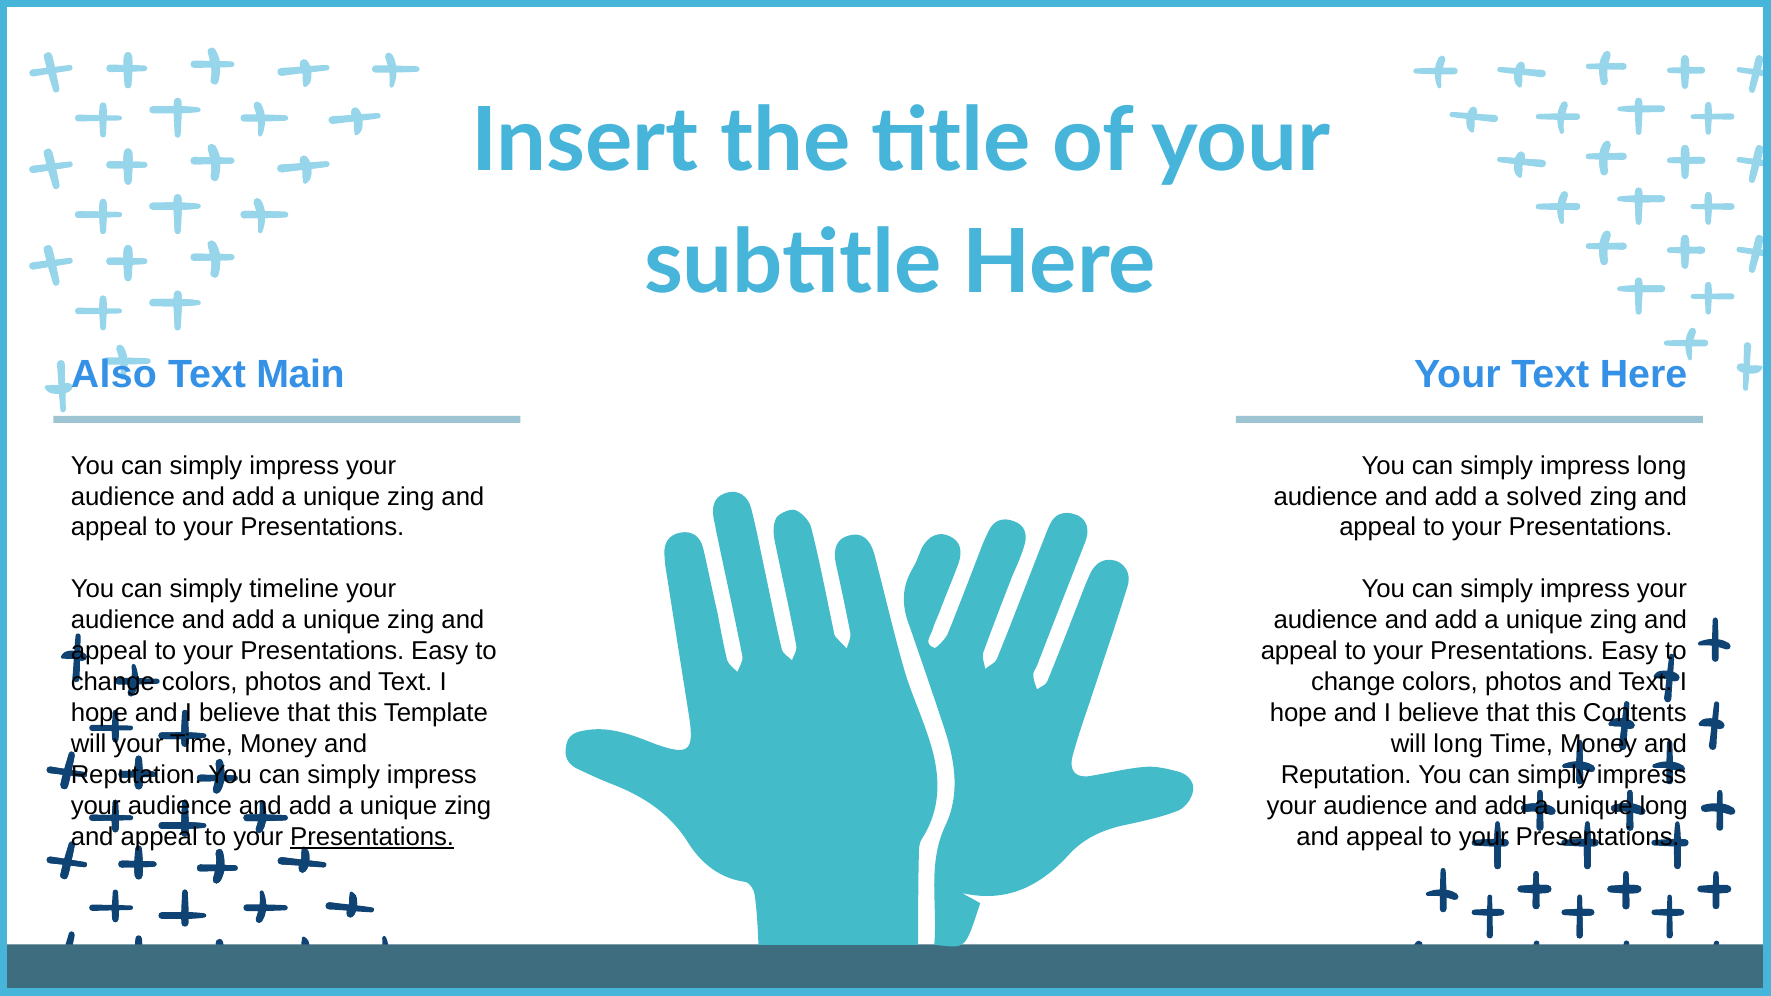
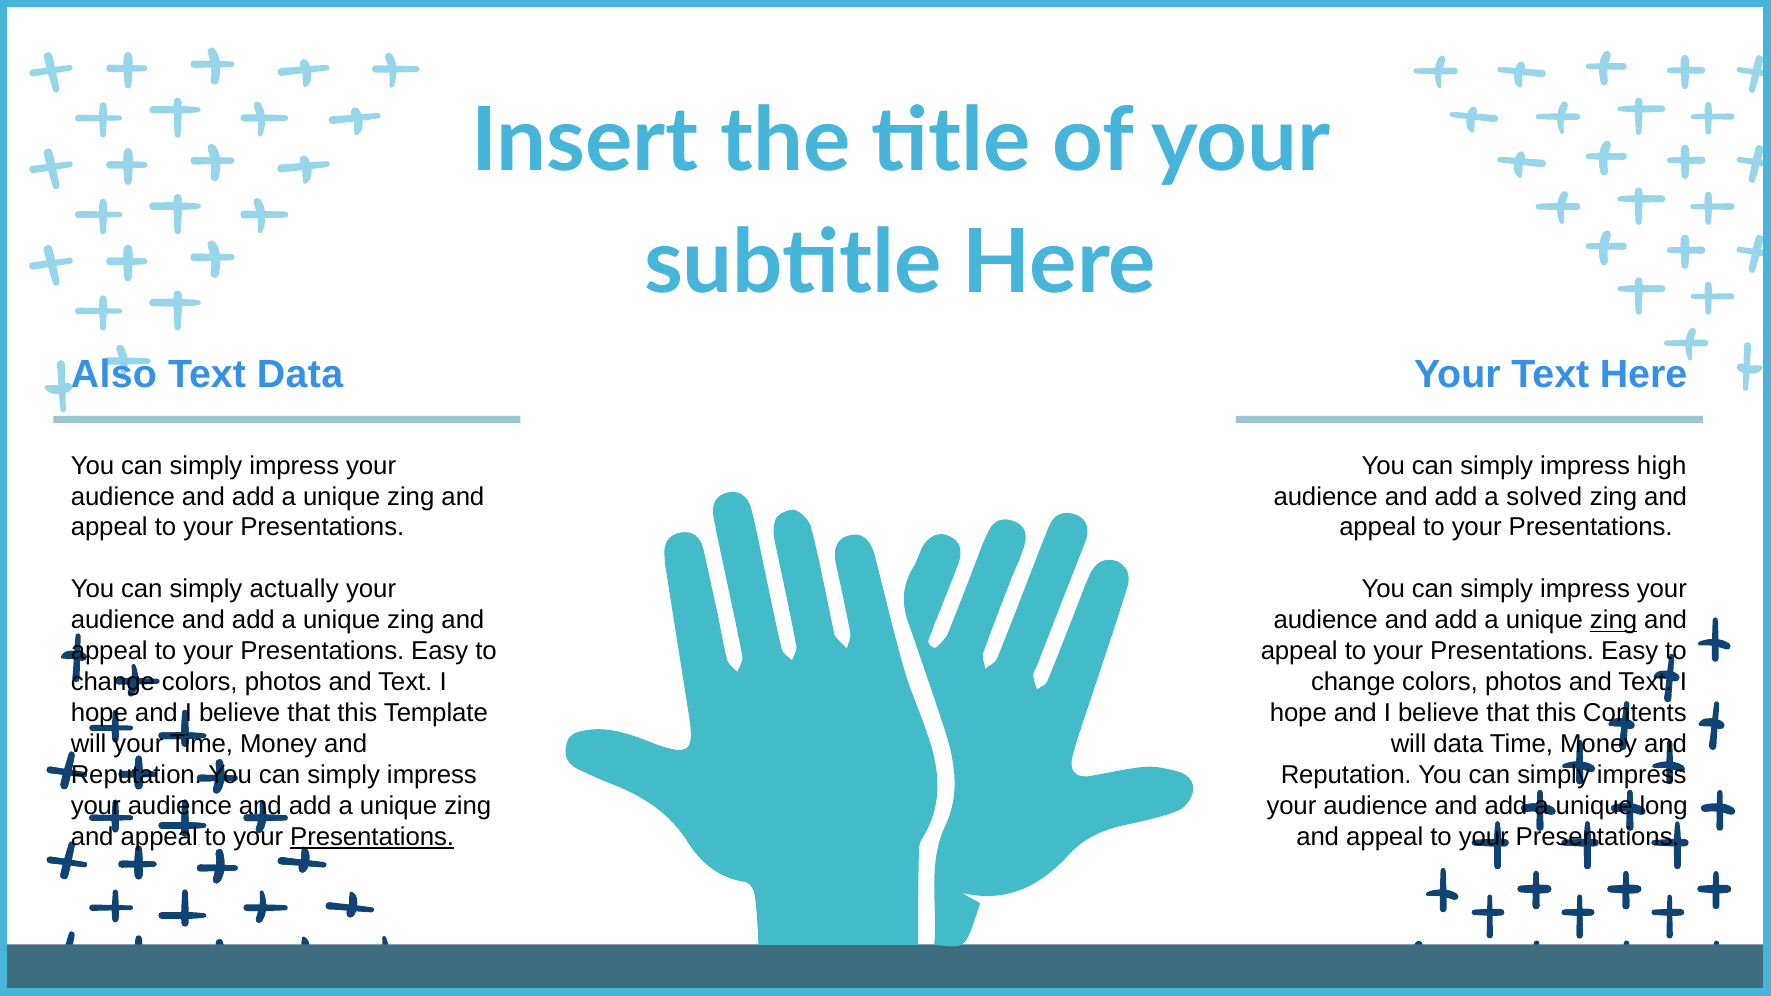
Text Main: Main -> Data
impress long: long -> high
timeline: timeline -> actually
zing at (1614, 620) underline: none -> present
will long: long -> data
